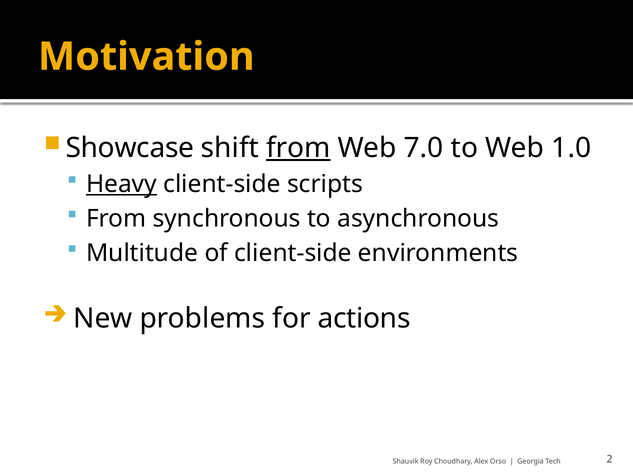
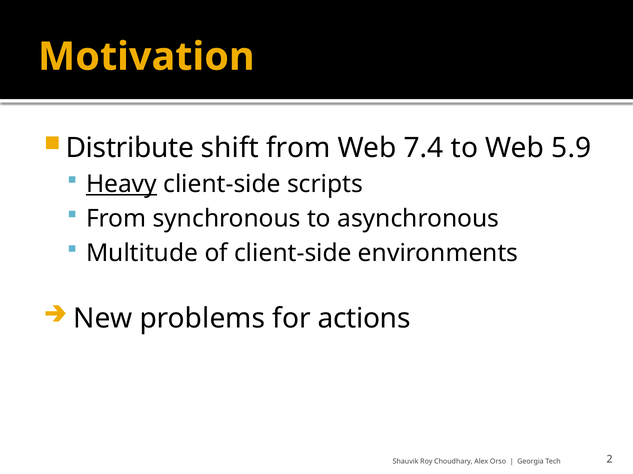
Showcase: Showcase -> Distribute
from at (298, 148) underline: present -> none
7.0: 7.0 -> 7.4
1.0: 1.0 -> 5.9
